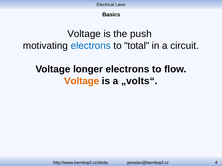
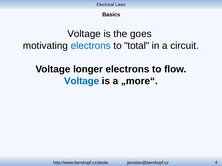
push: push -> goes
Voltage at (82, 81) colour: orange -> blue
„volts“: „volts“ -> „more“
